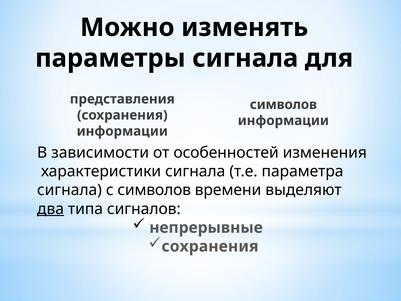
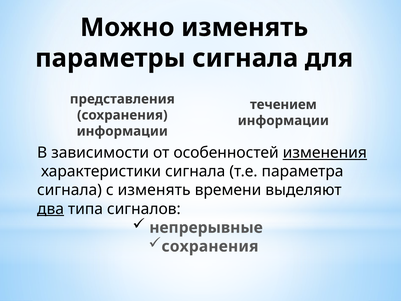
символов at (283, 104): символов -> течением
изменения underline: none -> present
с символов: символов -> изменять
